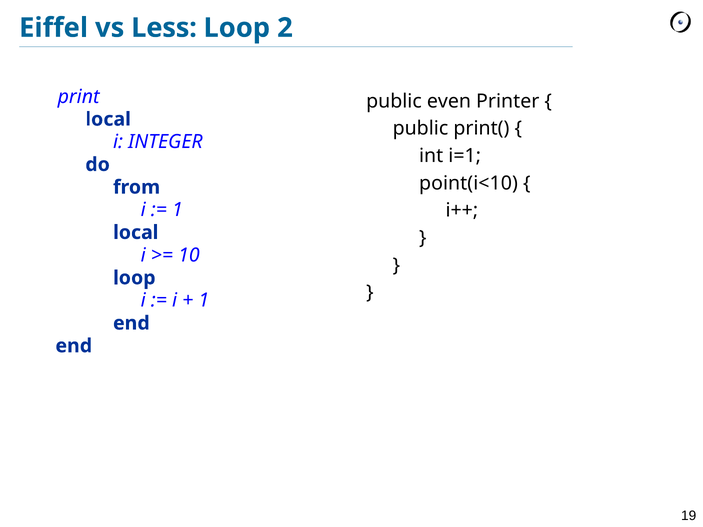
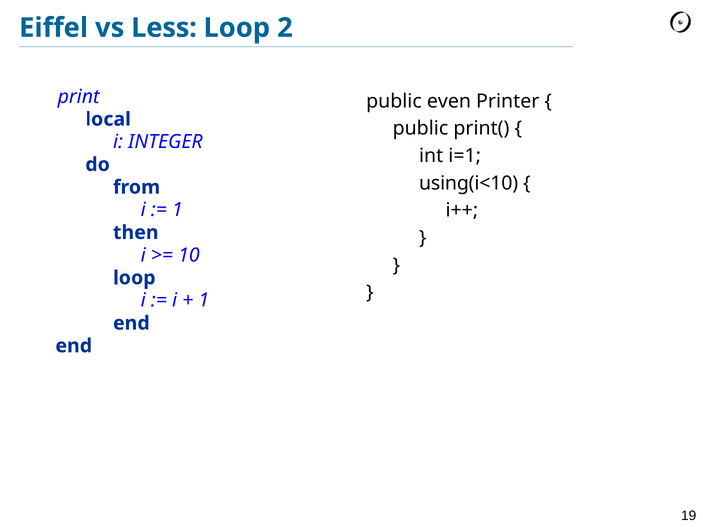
point(i<10: point(i<10 -> using(i<10
local at (136, 233): local -> then
